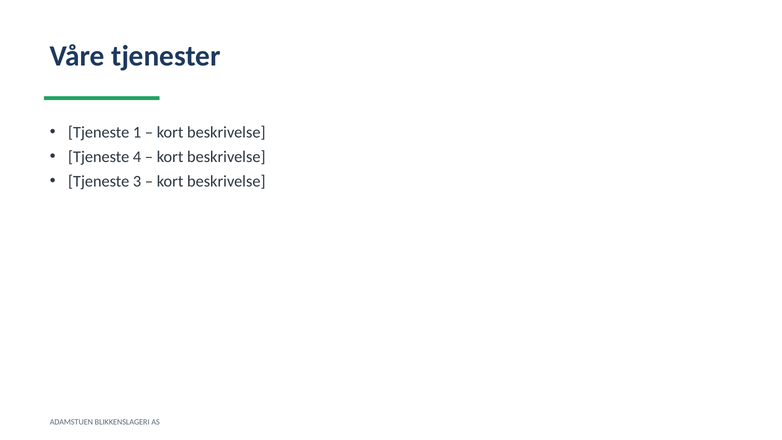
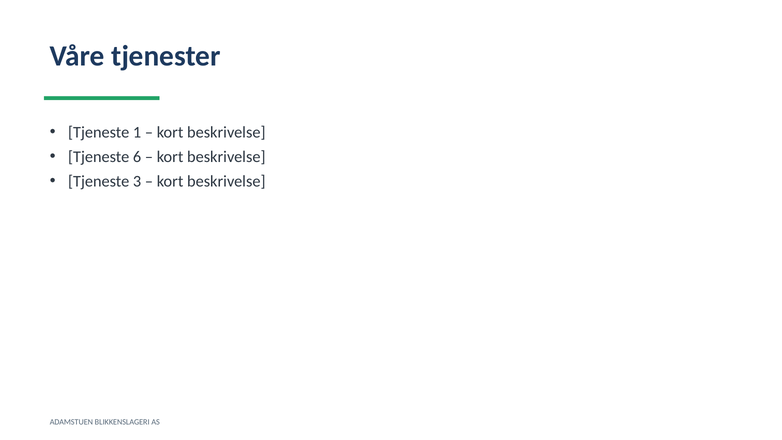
4: 4 -> 6
